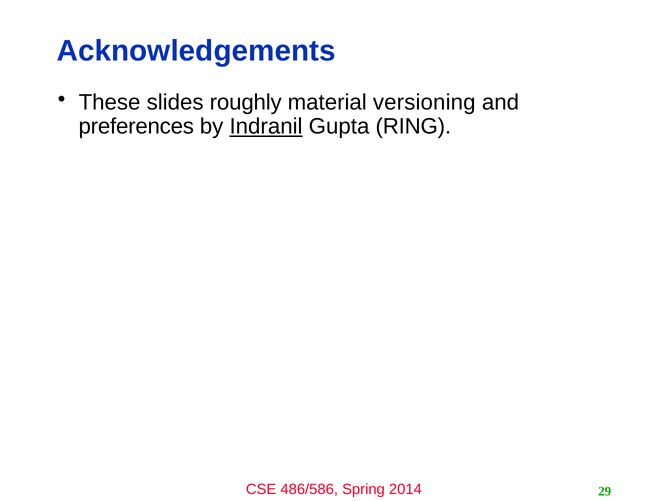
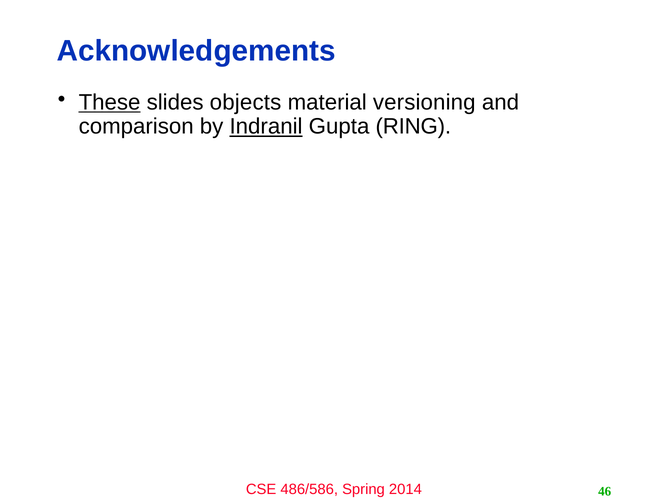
These underline: none -> present
roughly: roughly -> objects
preferences: preferences -> comparison
29: 29 -> 46
